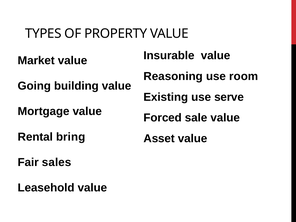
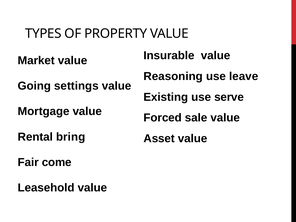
room: room -> leave
building: building -> settings
sales: sales -> come
